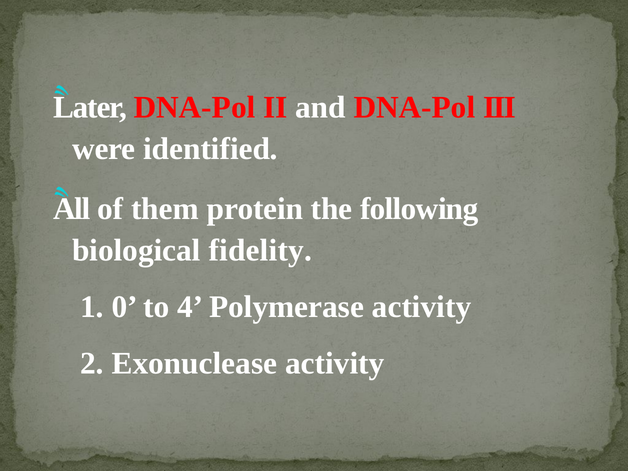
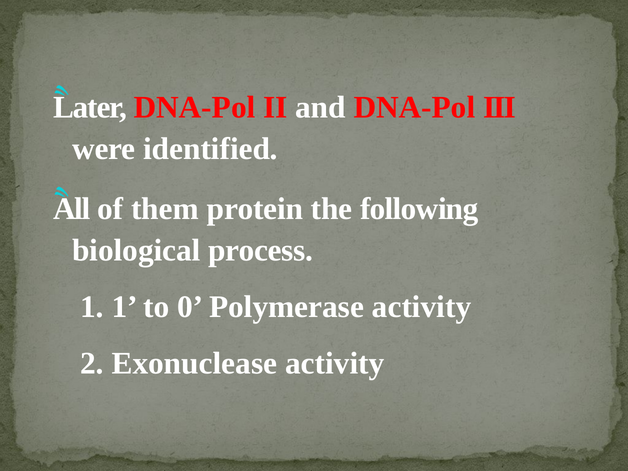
fidelity: fidelity -> process
0 at (125, 307): 0 -> 1
4: 4 -> 0
